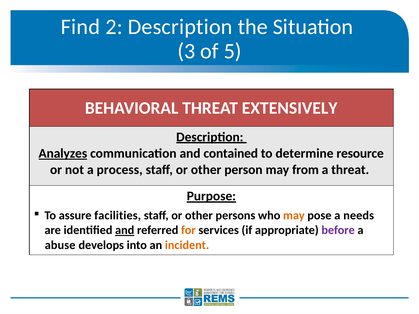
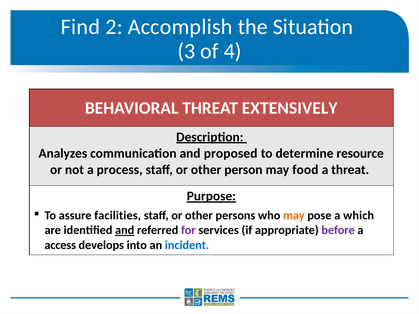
2 Description: Description -> Accomplish
5: 5 -> 4
Analyzes underline: present -> none
contained: contained -> proposed
from: from -> food
needs: needs -> which
for colour: orange -> purple
abuse: abuse -> access
incident colour: orange -> blue
